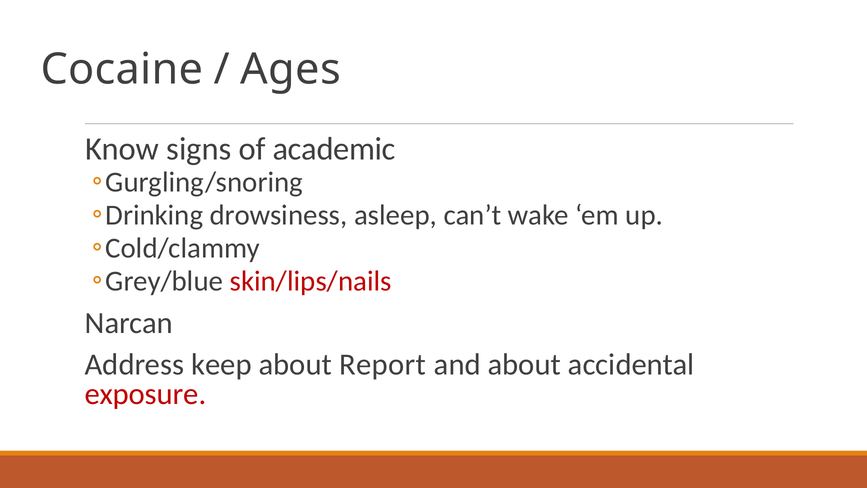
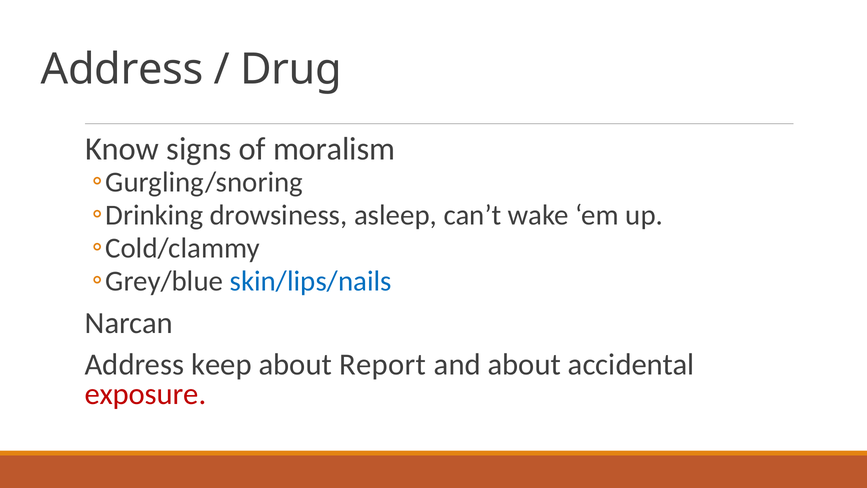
Cocaine at (122, 69): Cocaine -> Address
Ages: Ages -> Drug
academic: academic -> moralism
skin/lips/nails colour: red -> blue
